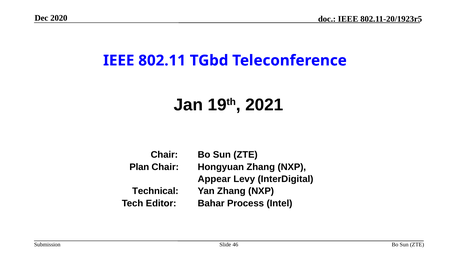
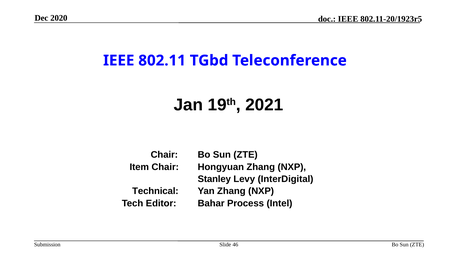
Plan: Plan -> Item
Appear: Appear -> Stanley
